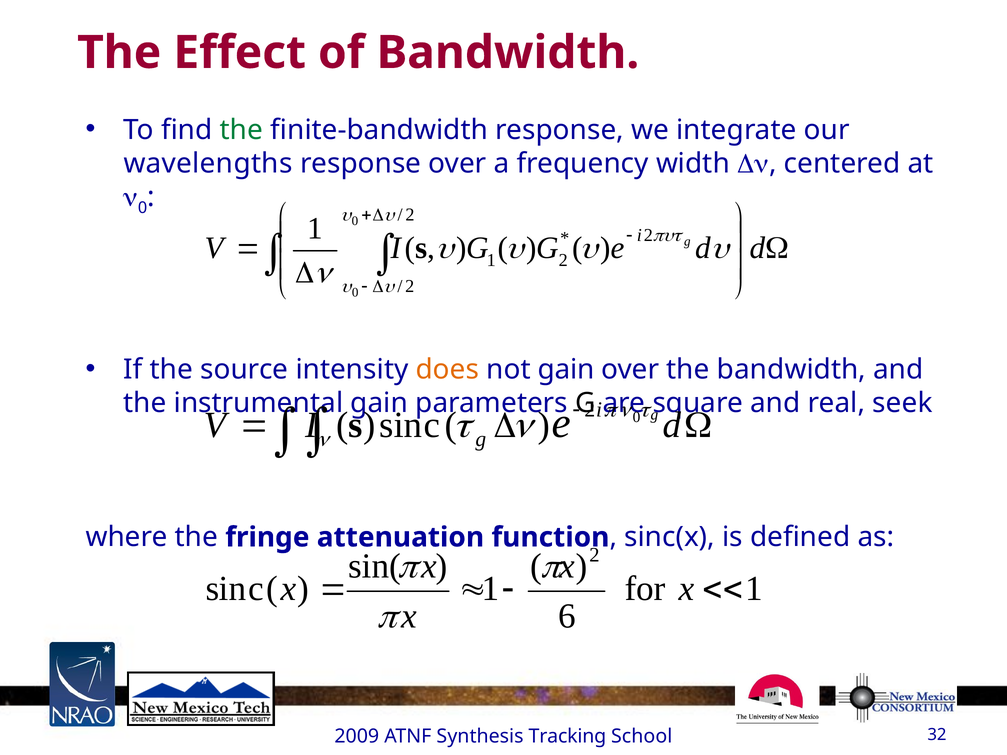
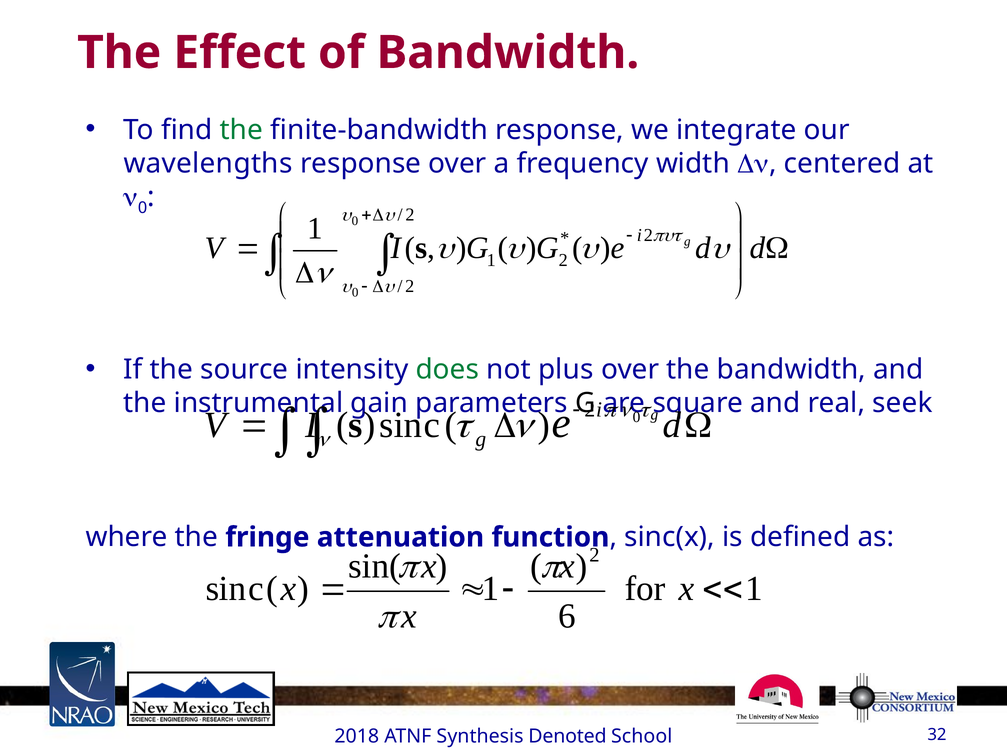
does colour: orange -> green
not gain: gain -> plus
2009: 2009 -> 2018
Tracking: Tracking -> Denoted
